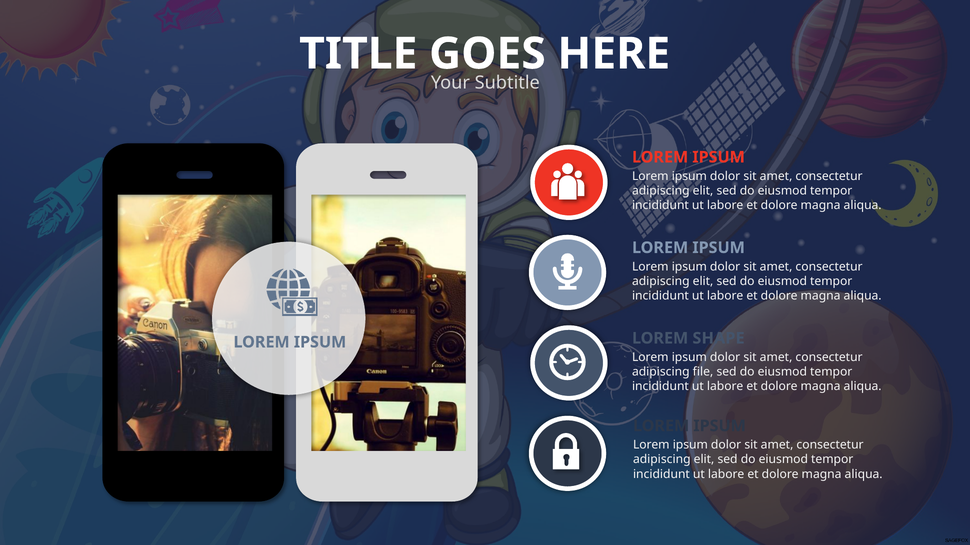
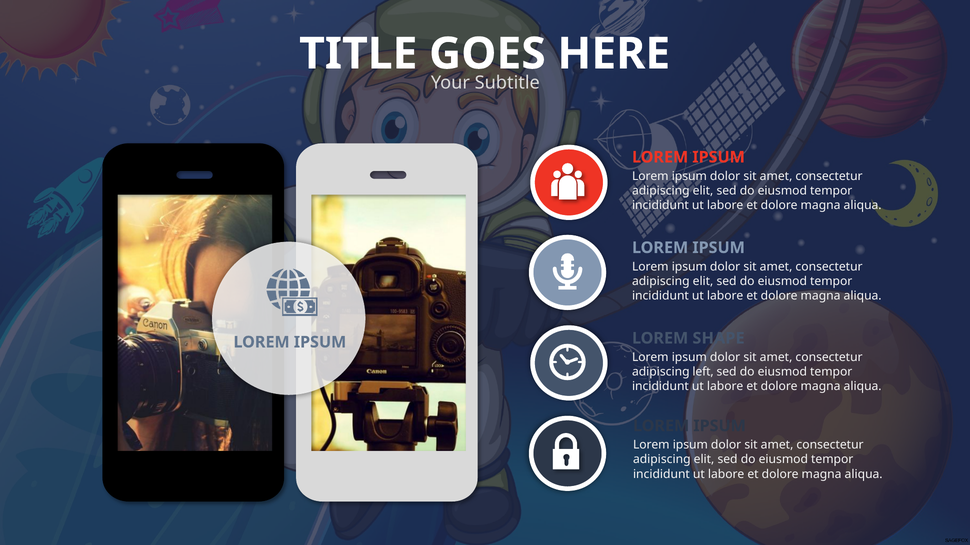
file: file -> left
